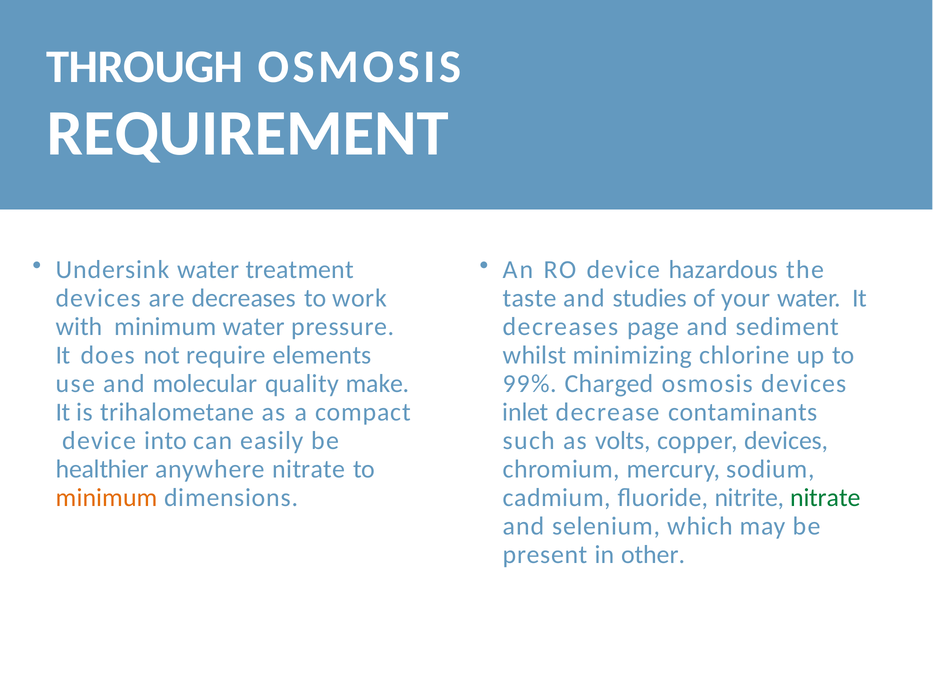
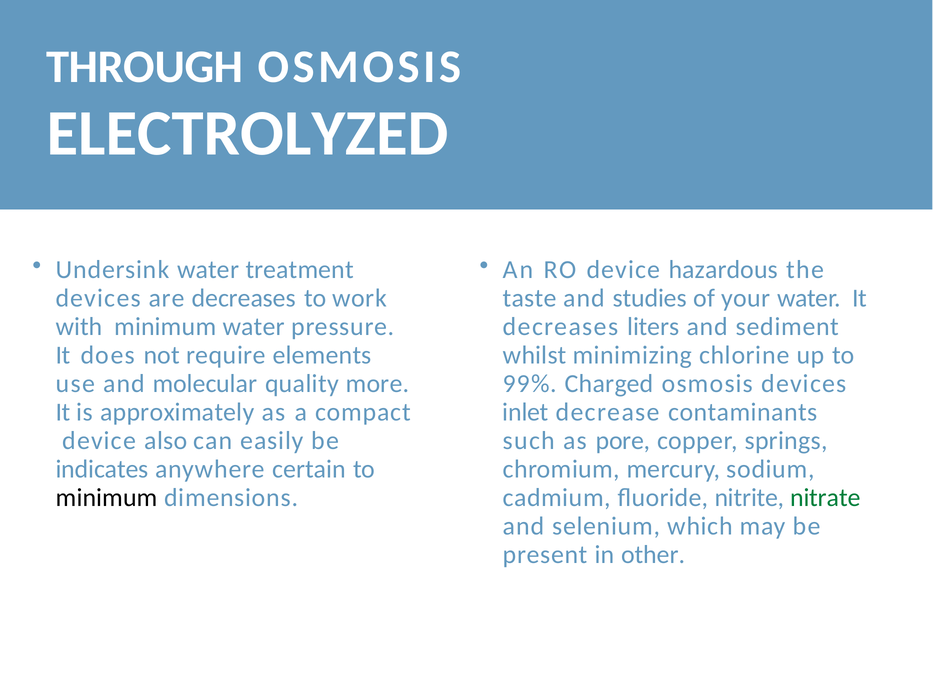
REQUIREMENT: REQUIREMENT -> ELECTROLYZED
page: page -> liters
make: make -> more
trihalometane: trihalometane -> approximately
into: into -> also
volts: volts -> pore
copper devices: devices -> springs
healthier: healthier -> indicates
anywhere nitrate: nitrate -> certain
minimum at (107, 498) colour: orange -> black
